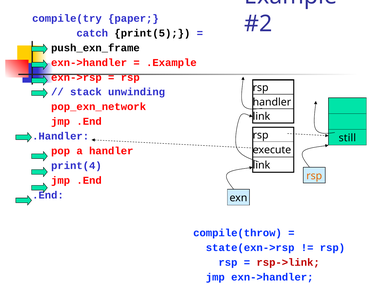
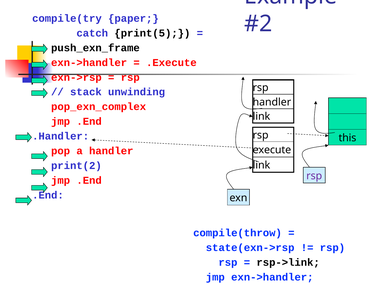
.Example: .Example -> .Execute
pop_exn_network: pop_exn_network -> pop_exn_complex
still: still -> this
print(4: print(4 -> print(2
rsp at (314, 176) colour: orange -> purple
rsp->link colour: red -> black
